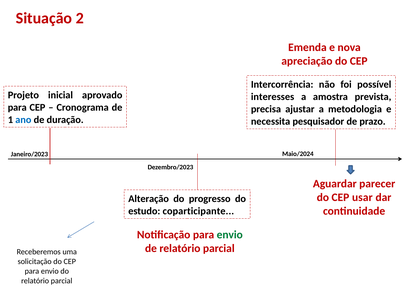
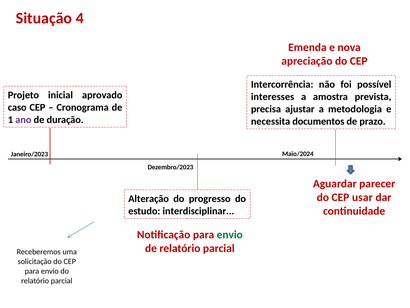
2: 2 -> 4
para at (17, 107): para -> caso
ano colour: blue -> purple
pesquisador: pesquisador -> documentos
coparticipante: coparticipante -> interdisciplinar
